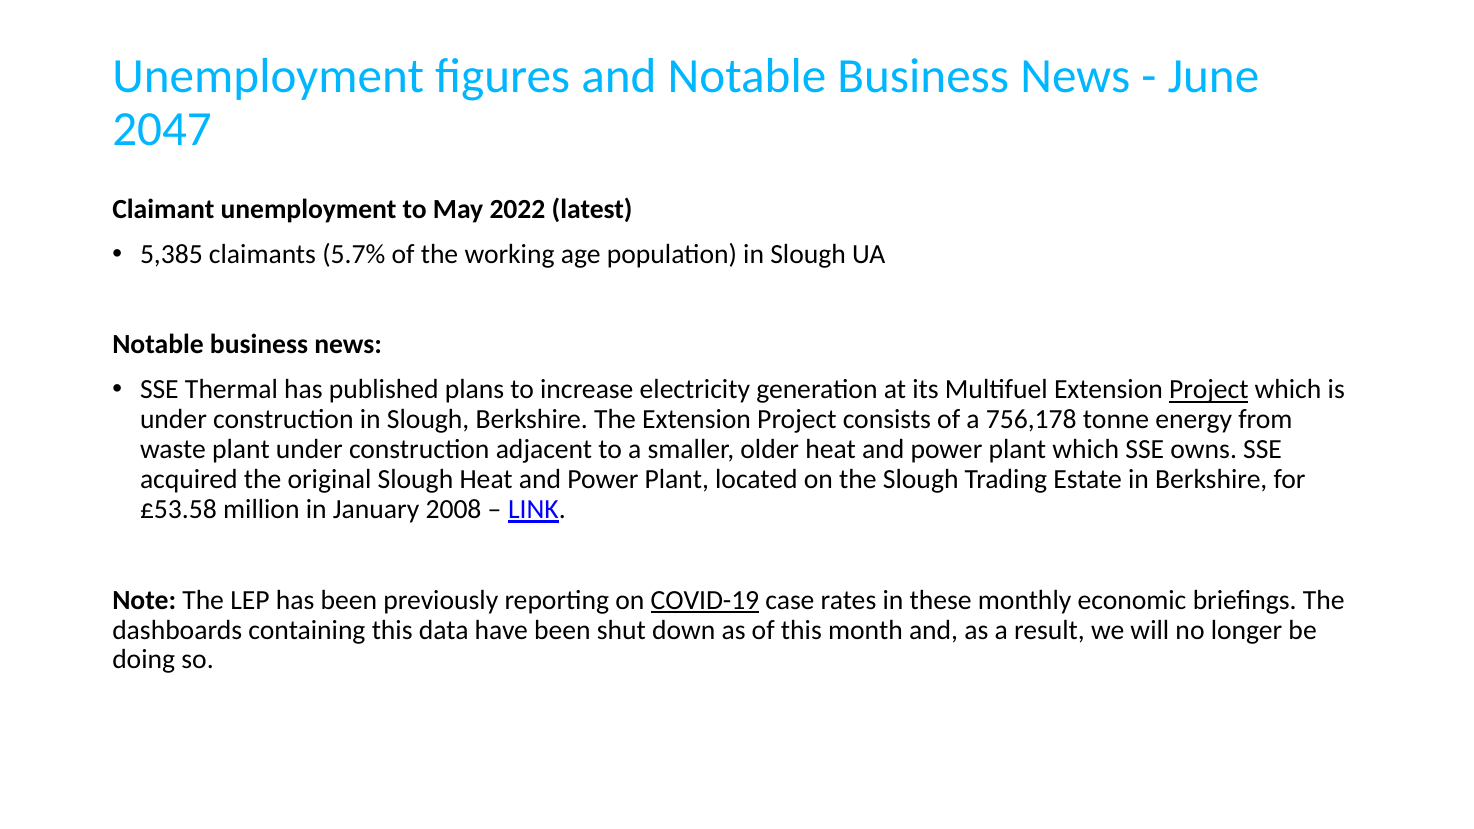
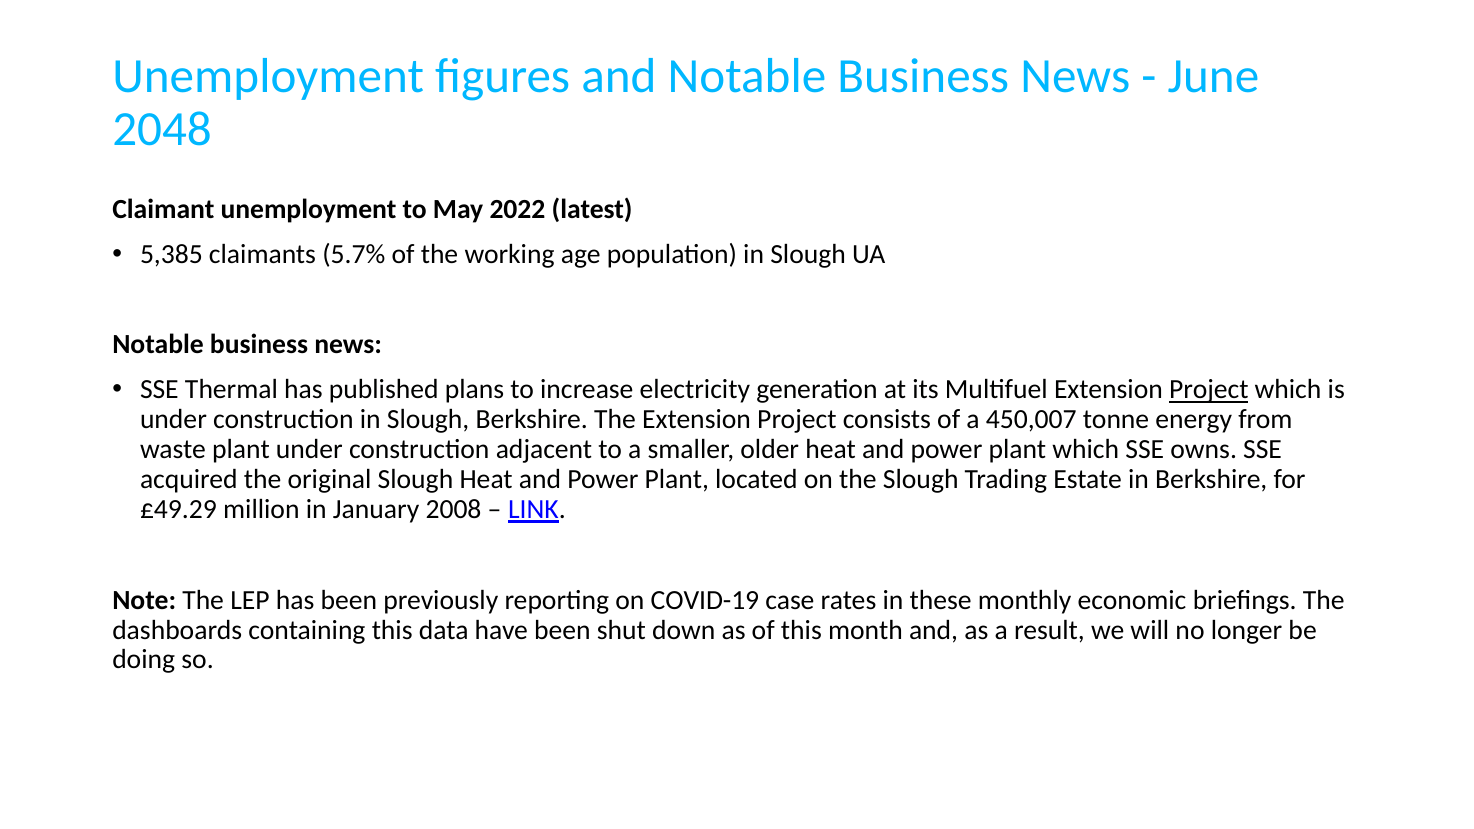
2047: 2047 -> 2048
756,178: 756,178 -> 450,007
£53.58: £53.58 -> £49.29
COVID-19 underline: present -> none
